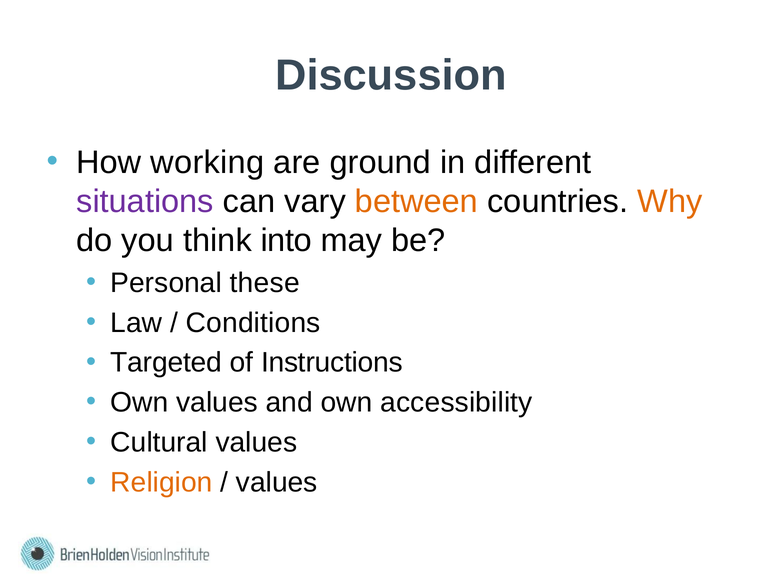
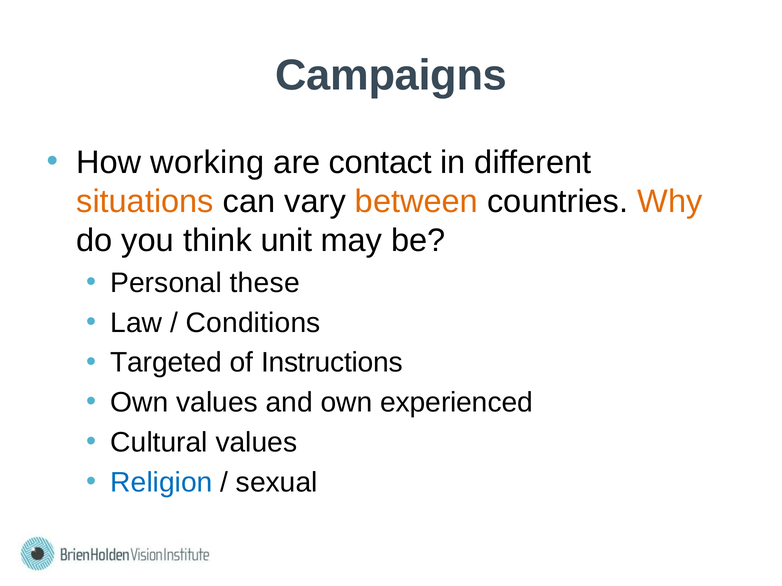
Discussion: Discussion -> Campaigns
ground: ground -> contact
situations colour: purple -> orange
into: into -> unit
accessibility: accessibility -> experienced
Religion colour: orange -> blue
values at (277, 483): values -> sexual
